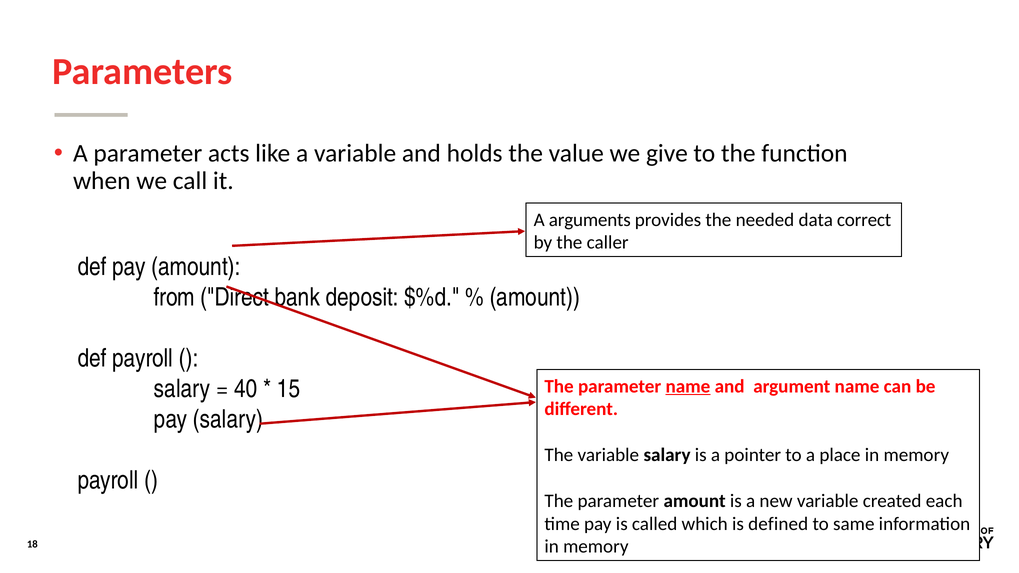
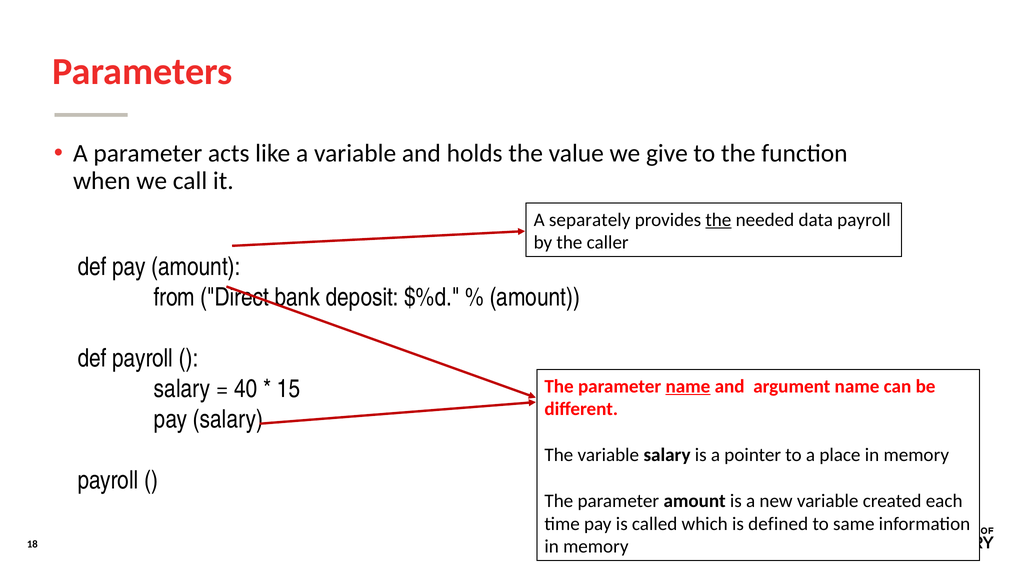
arguments: arguments -> separately
the at (718, 220) underline: none -> present
data correct: correct -> payroll
